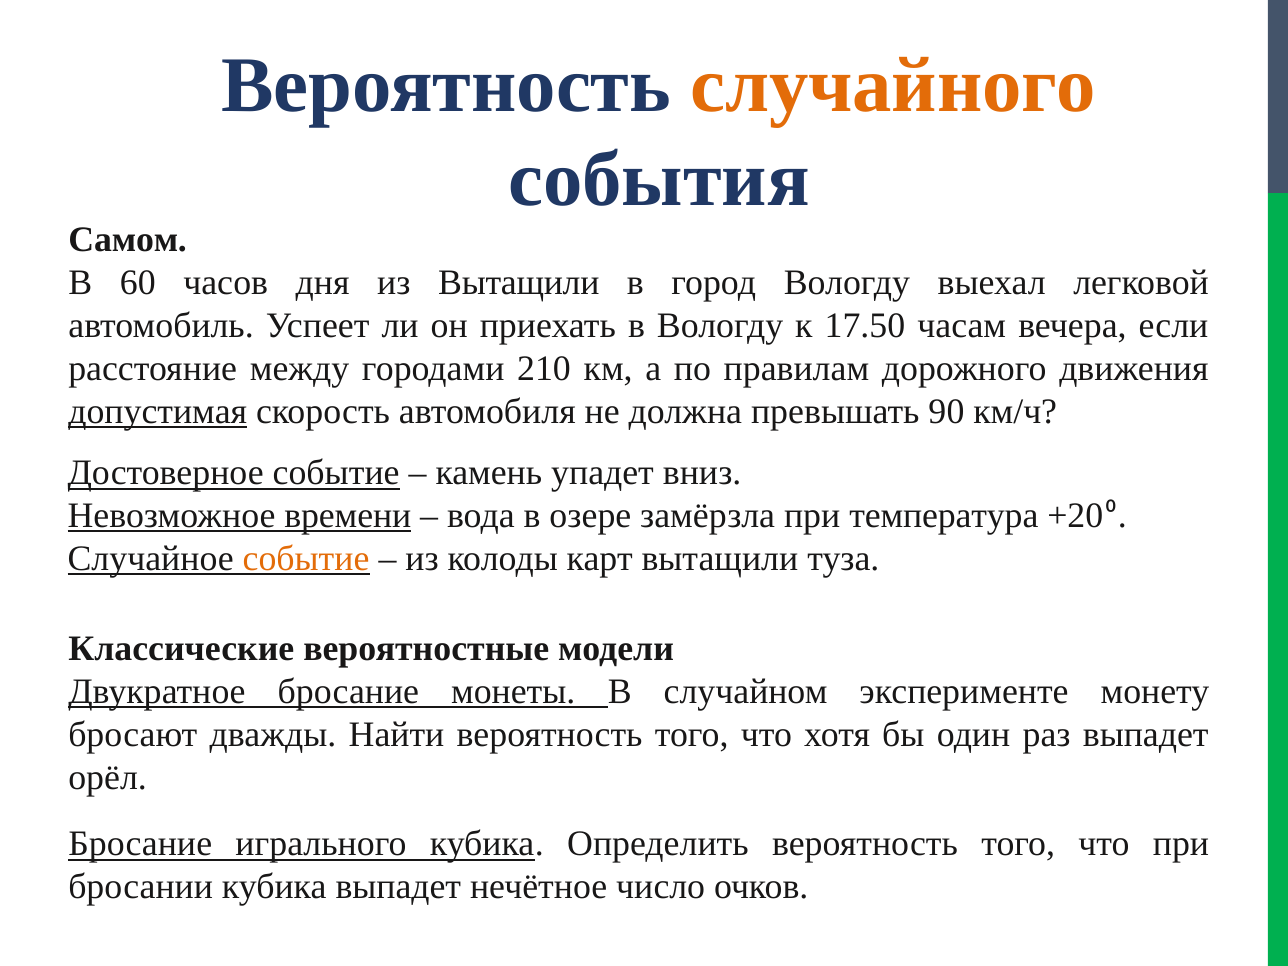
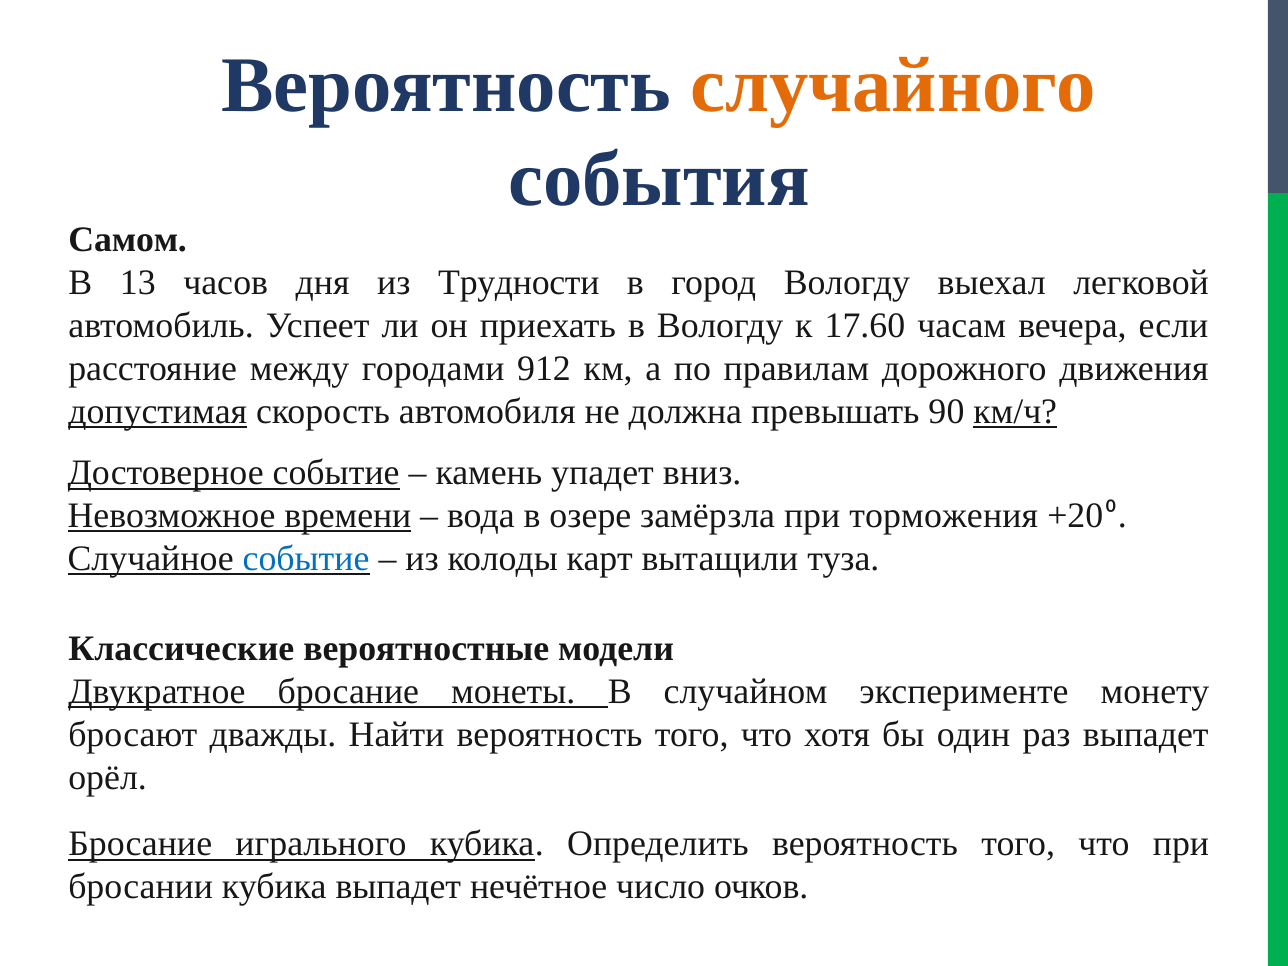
60: 60 -> 13
из Вытащили: Вытащили -> Трудности
17.50: 17.50 -> 17.60
210: 210 -> 912
км/ч underline: none -> present
температура: температура -> торможения
событие at (306, 559) colour: orange -> blue
